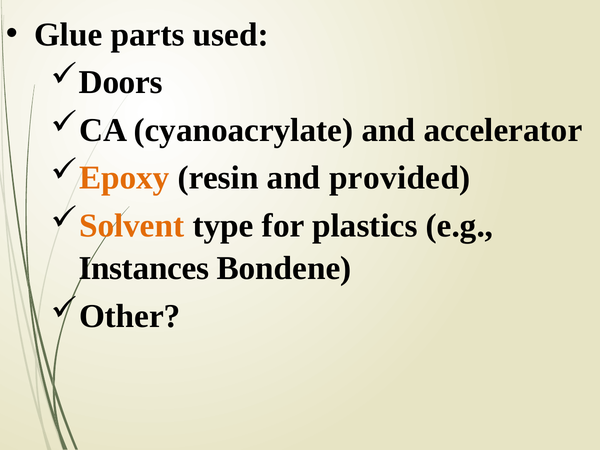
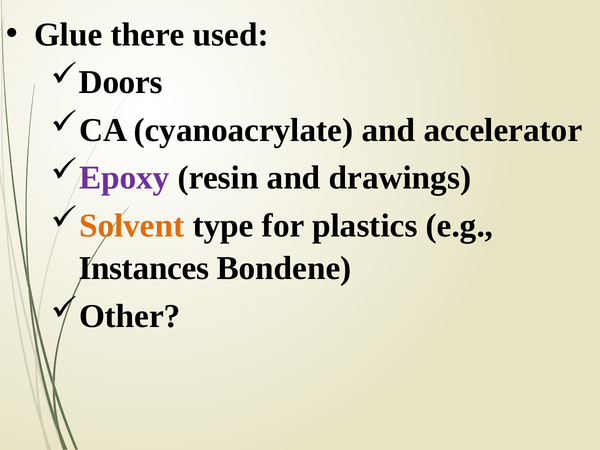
parts: parts -> there
Epoxy colour: orange -> purple
provided: provided -> drawings
